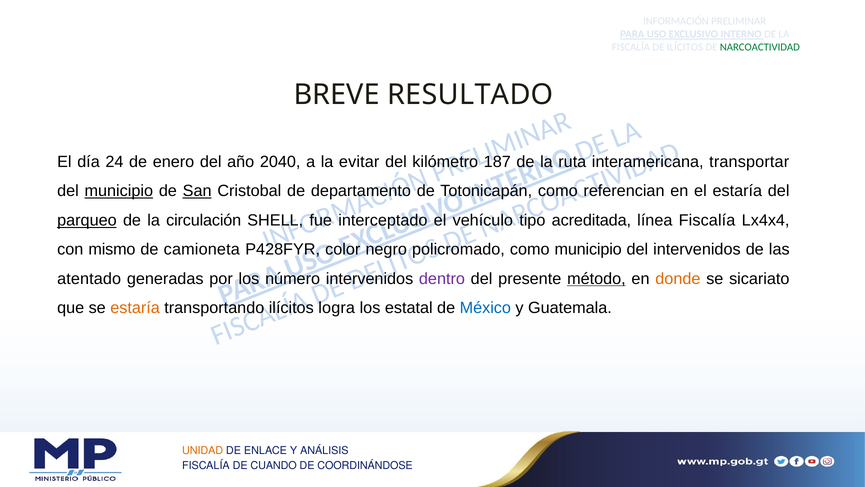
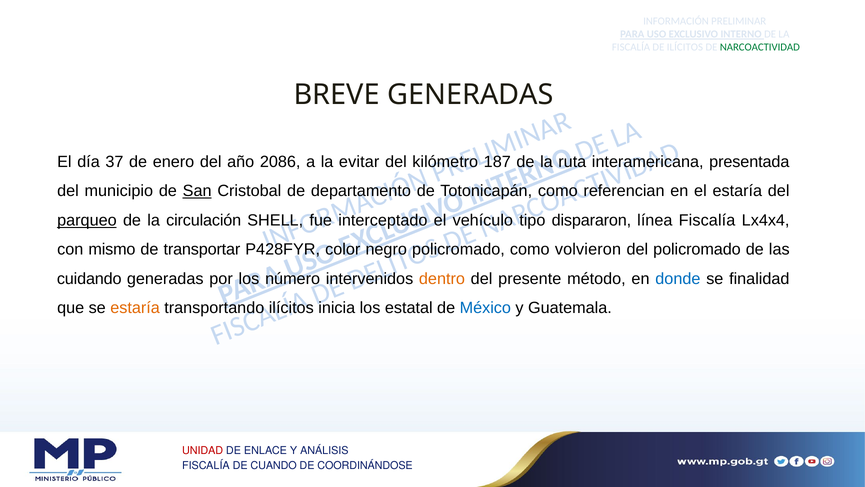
BREVE RESULTADO: RESULTADO -> GENERADAS
24: 24 -> 37
2040: 2040 -> 2086
transportar: transportar -> presentada
municipio at (119, 191) underline: present -> none
acreditada: acreditada -> dispararon
camioneta: camioneta -> transportar
como municipio: municipio -> volvieron
del intervenidos: intervenidos -> policromado
atentado: atentado -> cuidando
dentro colour: purple -> orange
método underline: present -> none
donde colour: orange -> blue
sicariato: sicariato -> finalidad
logra: logra -> inicia
UNIDAD colour: orange -> red
